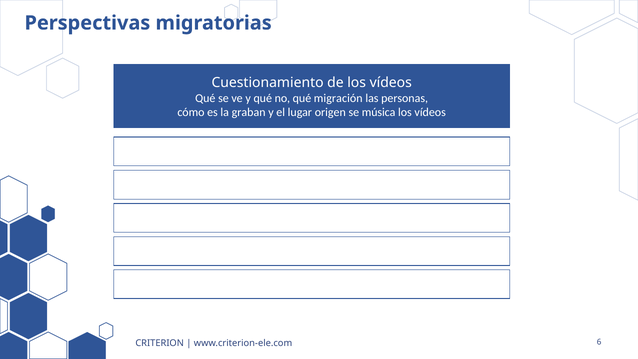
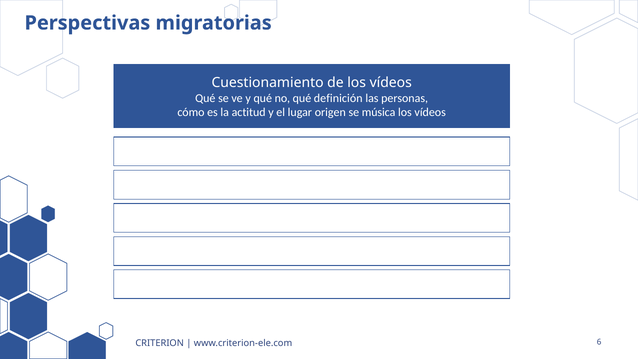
migración: migración -> definición
graban: graban -> actitud
